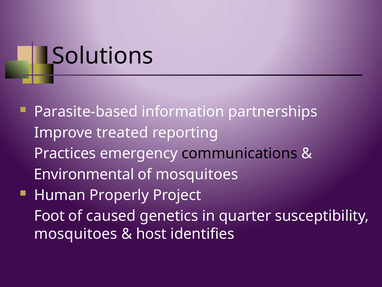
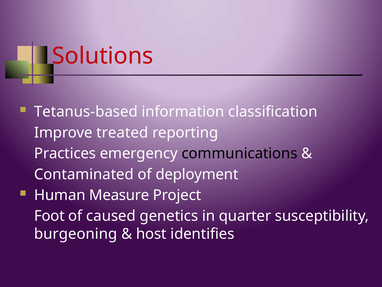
Solutions colour: black -> red
Parasite-based: Parasite-based -> Tetanus-based
partnerships: partnerships -> classification
Environmental: Environmental -> Contaminated
of mosquitoes: mosquitoes -> deployment
Properly: Properly -> Measure
mosquitoes at (76, 234): mosquitoes -> burgeoning
